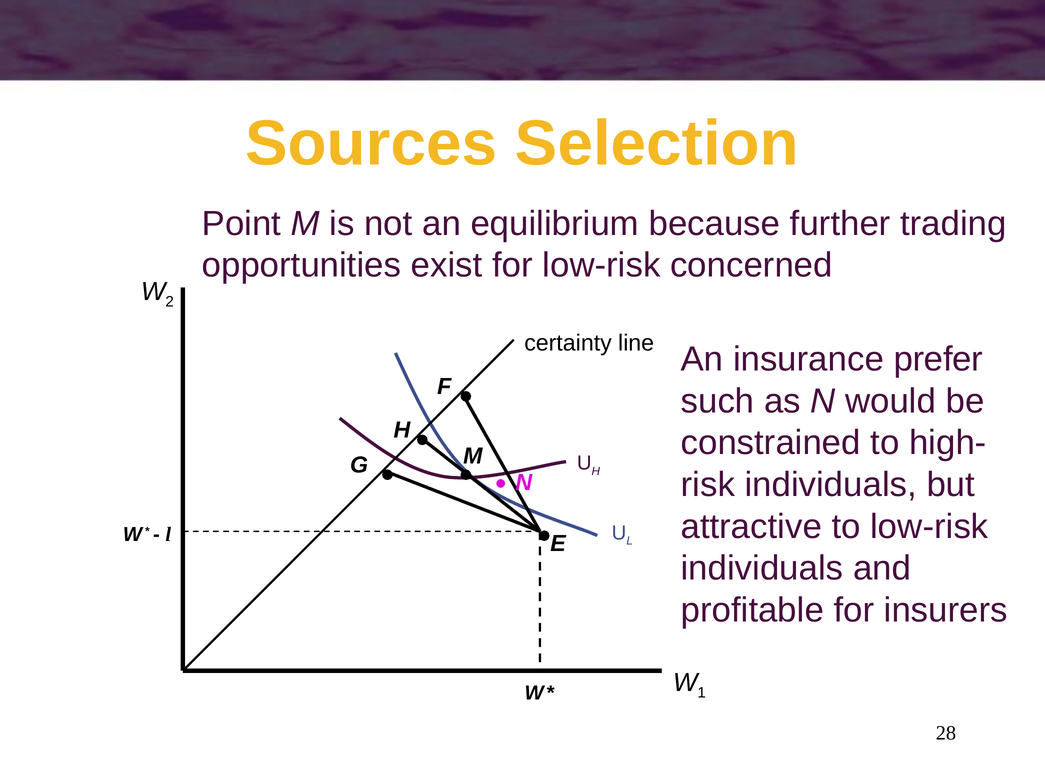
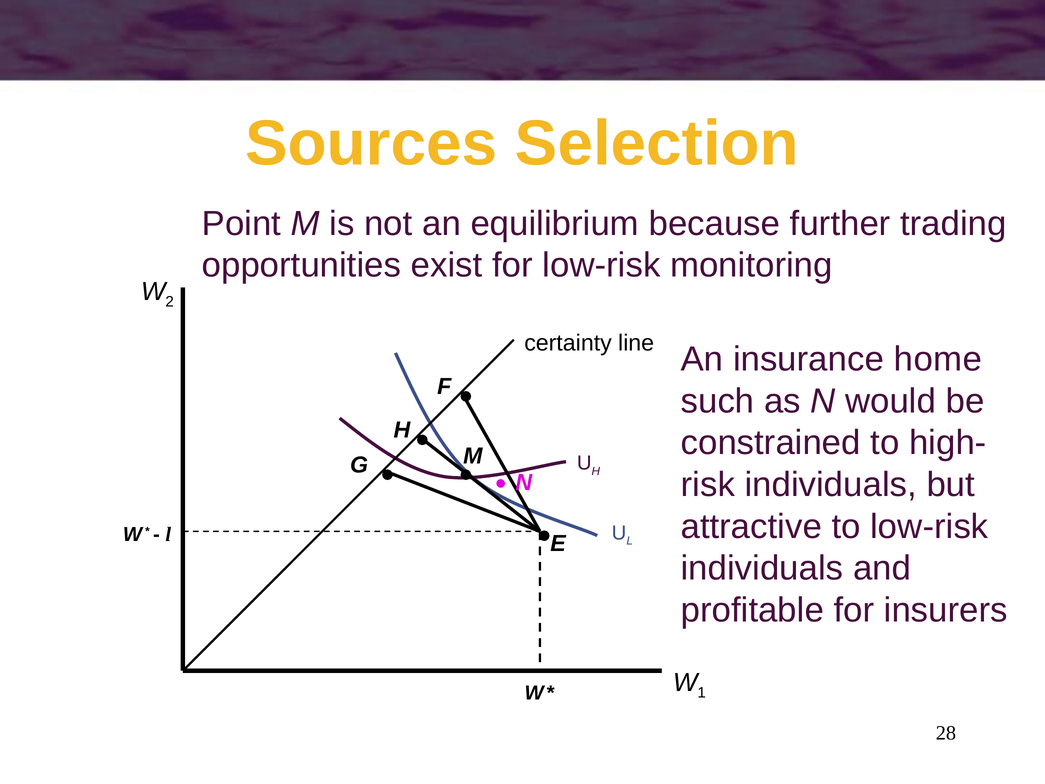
concerned: concerned -> monitoring
prefer: prefer -> home
